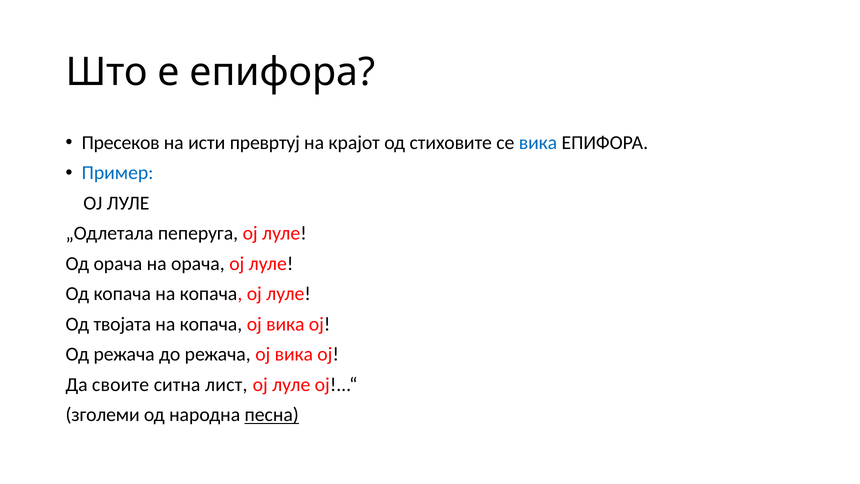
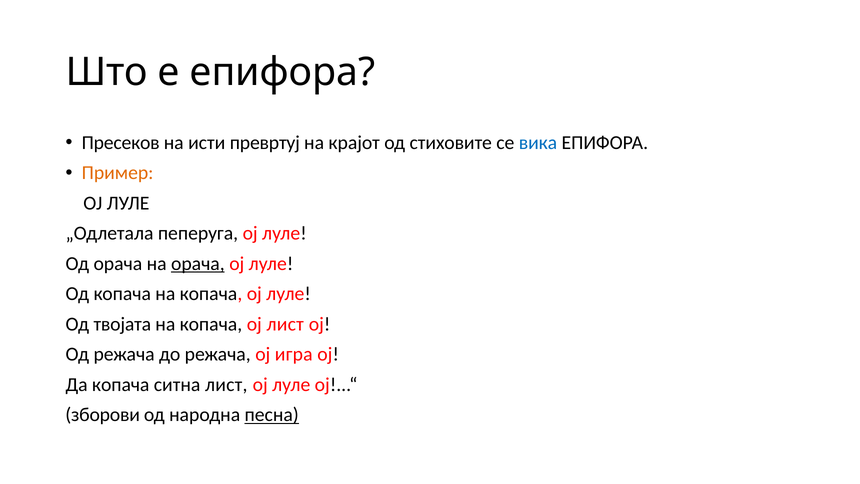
Пример colour: blue -> orange
орача at (198, 263) underline: none -> present
копача ој вика: вика -> лист
режача ој вика: вика -> игра
Да своите: своите -> копача
зголеми: зголеми -> зборови
